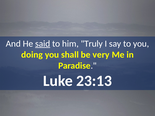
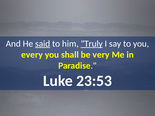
Truly underline: none -> present
doing: doing -> every
23:13: 23:13 -> 23:53
